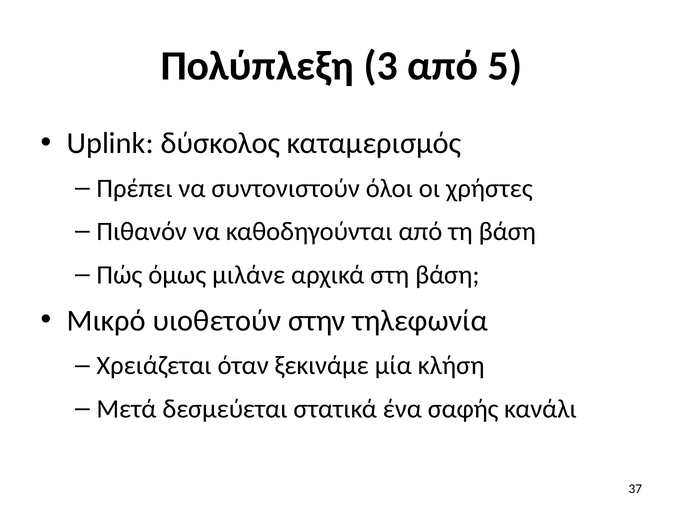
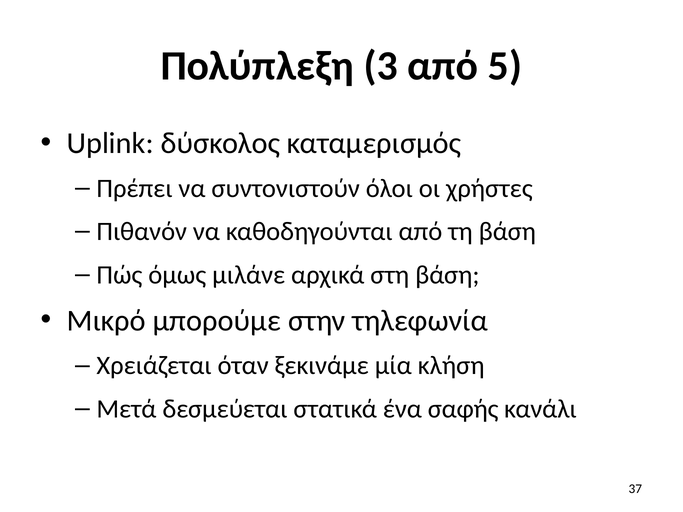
υιοθετούν: υιοθετούν -> μπορούμε
